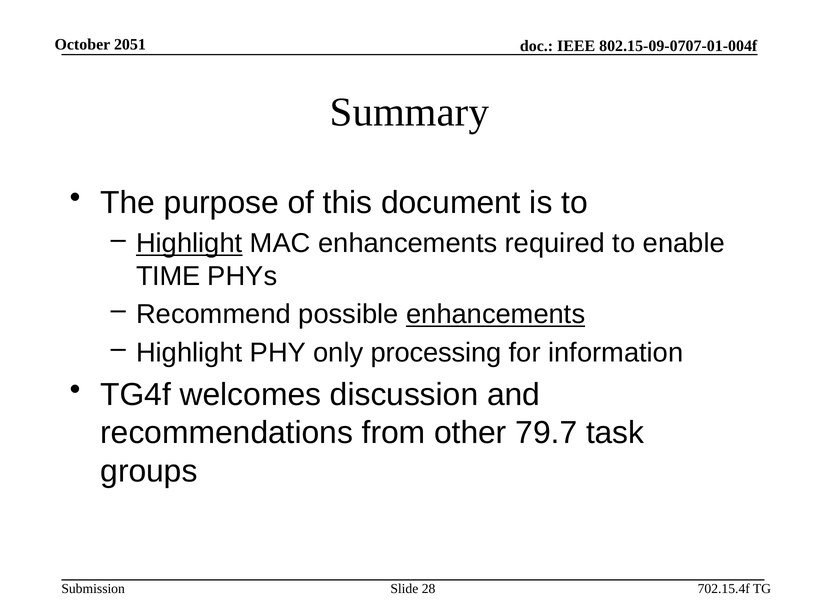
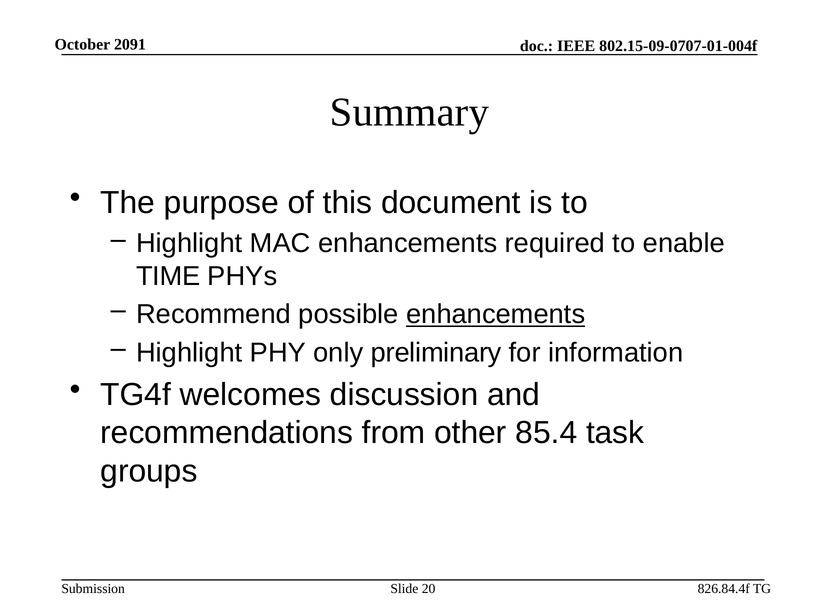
2051: 2051 -> 2091
Highlight at (189, 244) underline: present -> none
processing: processing -> preliminary
79.7: 79.7 -> 85.4
702.15.4f: 702.15.4f -> 826.84.4f
28: 28 -> 20
